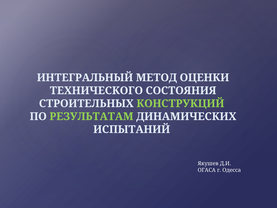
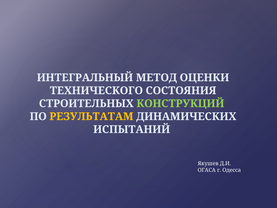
РЕЗУЛЬТАТАМ colour: light green -> yellow
